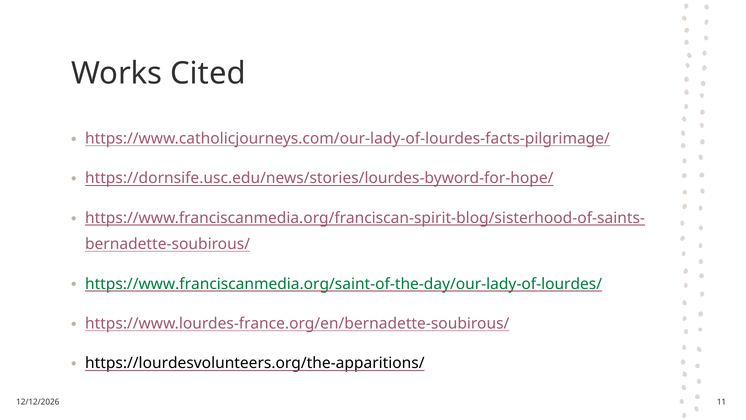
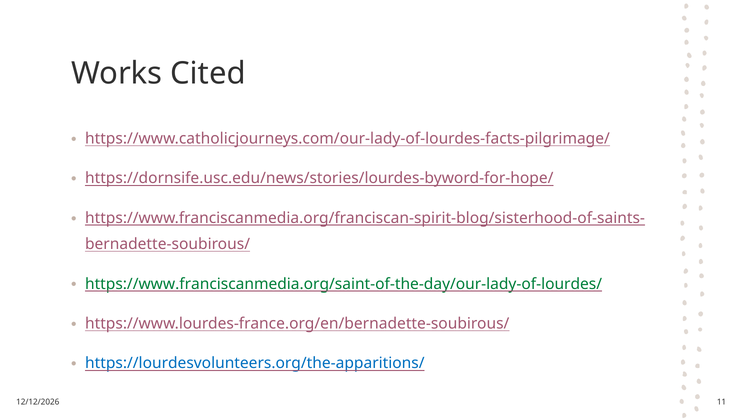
https://lourdesvolunteers.org/the-apparitions/ colour: black -> blue
